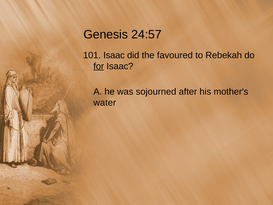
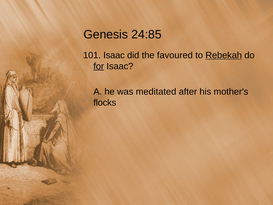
24:57: 24:57 -> 24:85
Rebekah underline: none -> present
sojourned: sojourned -> meditated
water: water -> flocks
